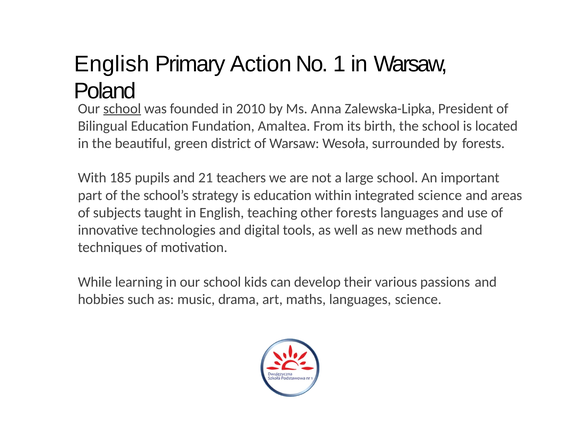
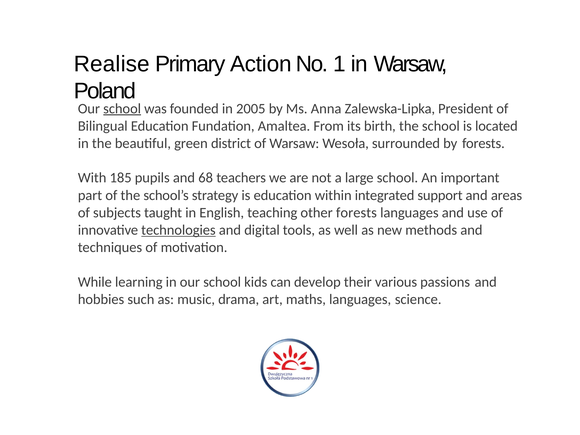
English at (112, 64): English -> Realise
2010: 2010 -> 2005
21: 21 -> 68
integrated science: science -> support
technologies underline: none -> present
